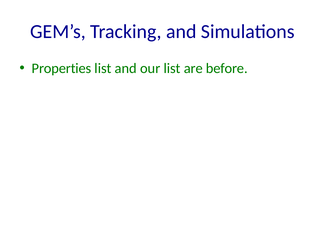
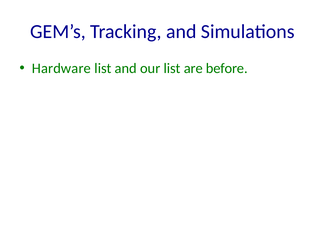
Properties: Properties -> Hardware
